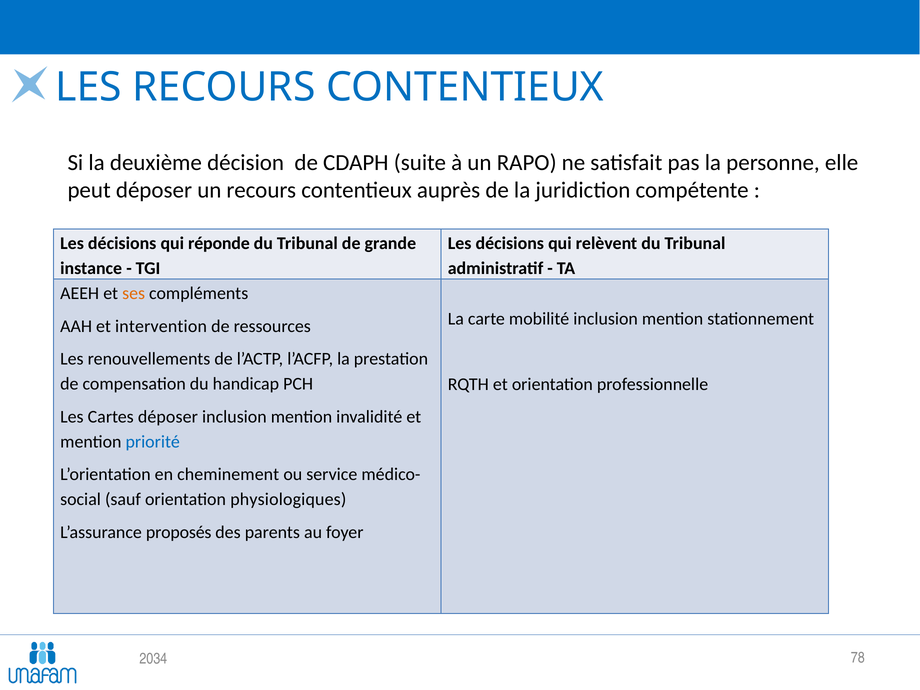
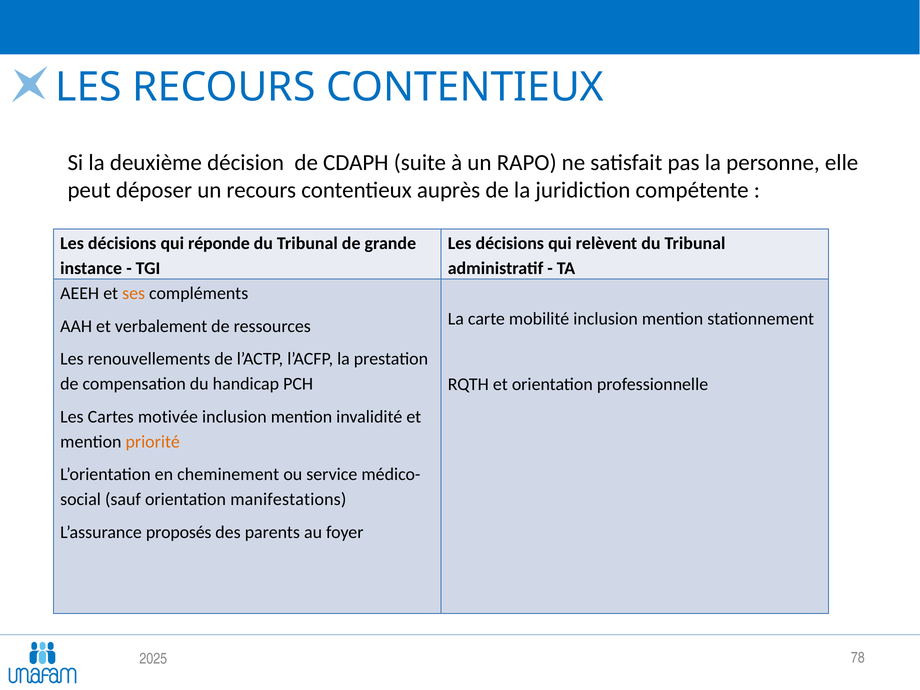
intervention: intervention -> verbalement
Cartes déposer: déposer -> motivée
priorité colour: blue -> orange
physiologiques: physiologiques -> manifestations
2034: 2034 -> 2025
